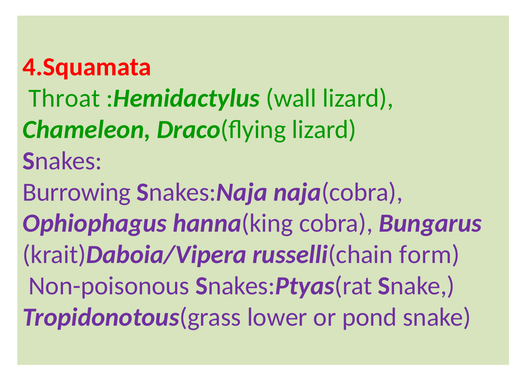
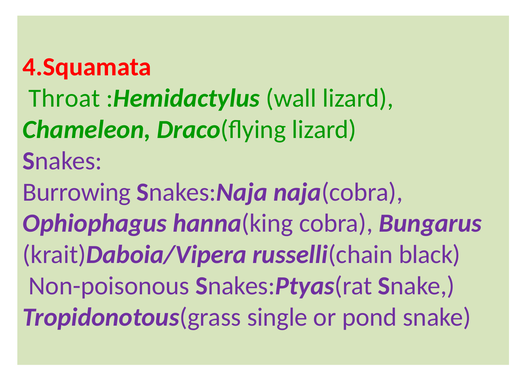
form: form -> black
lower: lower -> single
